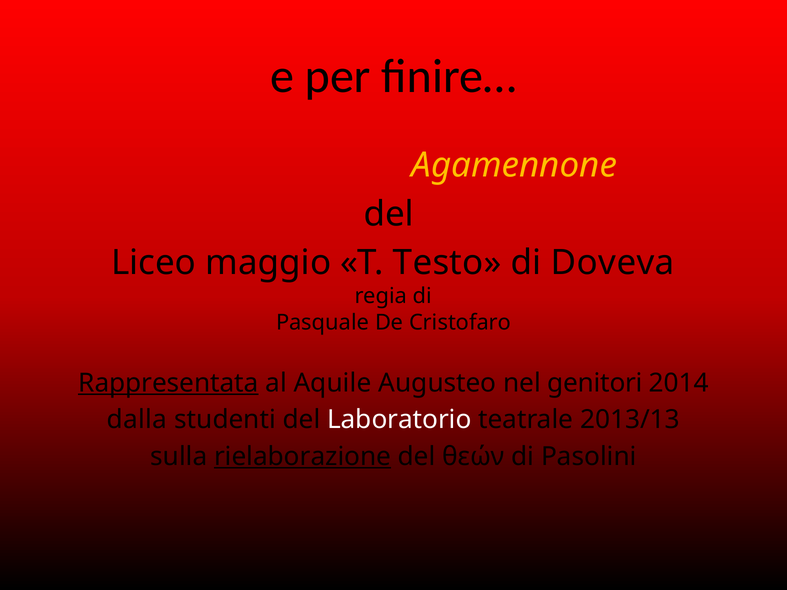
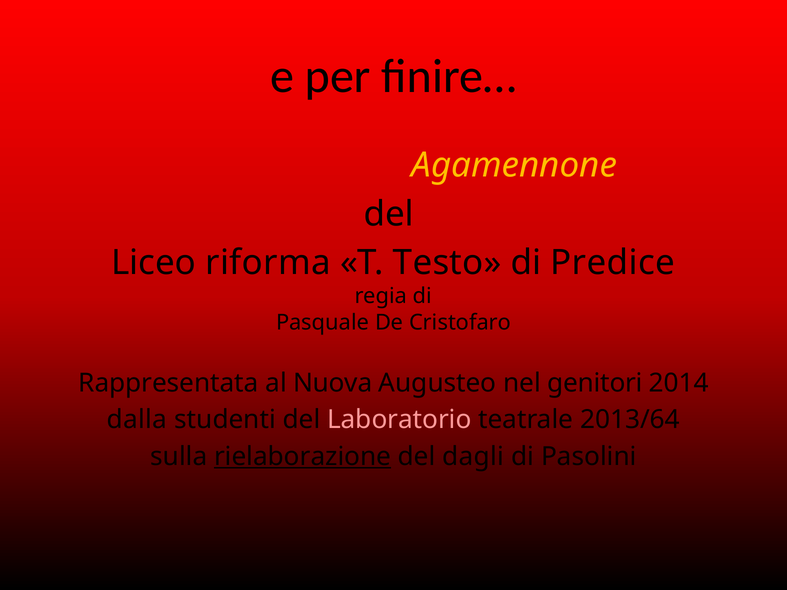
maggio: maggio -> riforma
Doveva: Doveva -> Predice
Rappresentata underline: present -> none
Aquile: Aquile -> Nuova
Laboratorio colour: white -> pink
2013/13: 2013/13 -> 2013/64
θεών: θεών -> dagli
